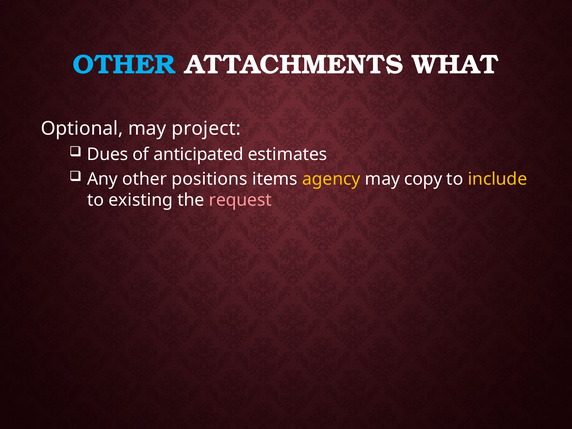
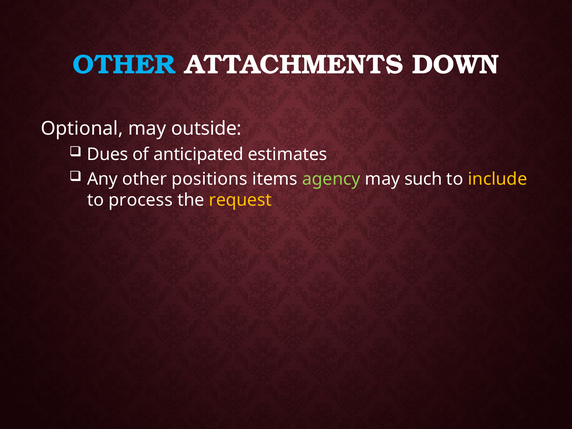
WHAT: WHAT -> DOWN
project: project -> outside
agency colour: yellow -> light green
copy: copy -> such
existing: existing -> process
request colour: pink -> yellow
